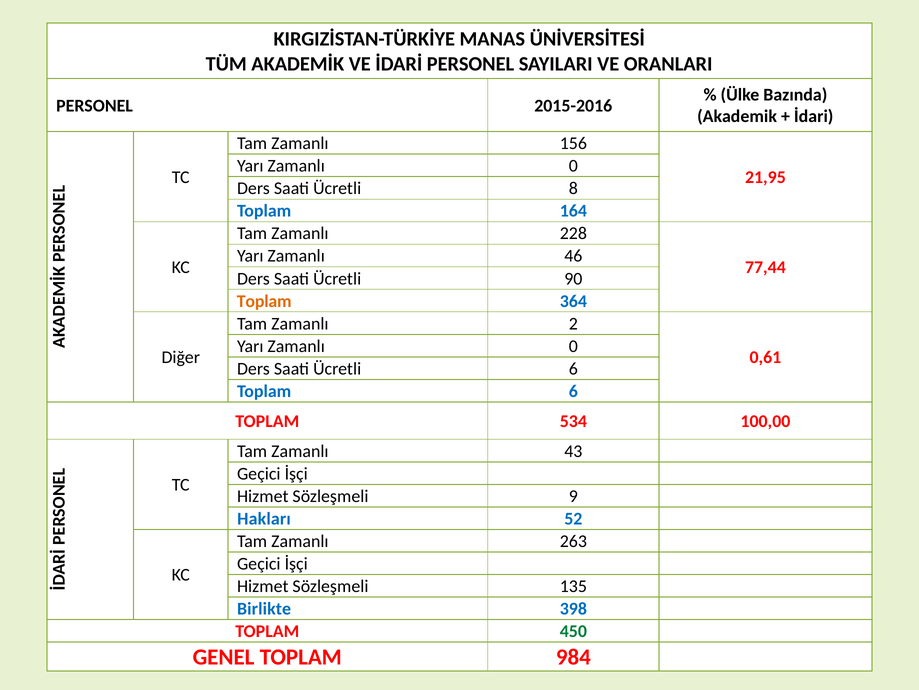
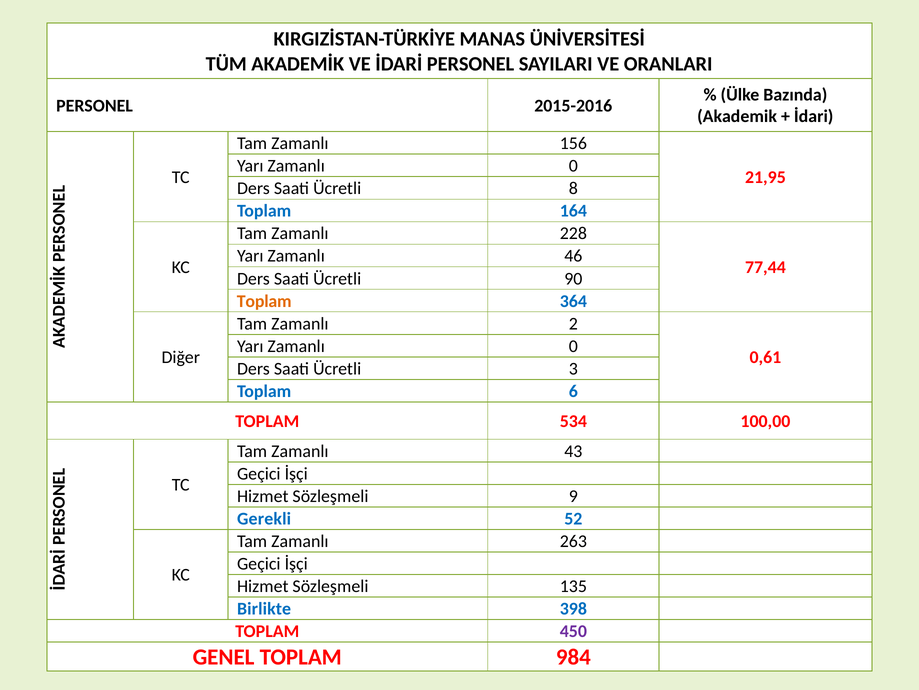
Ücretli 6: 6 -> 3
Hakları: Hakları -> Gerekli
450 colour: green -> purple
